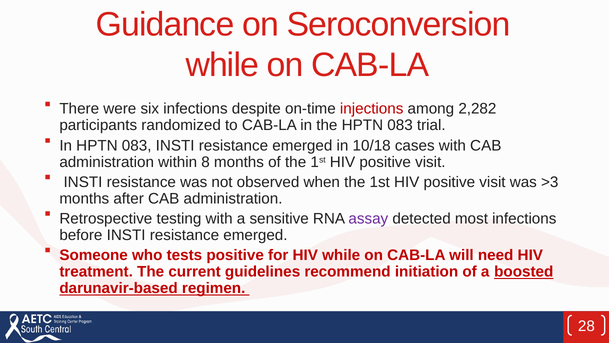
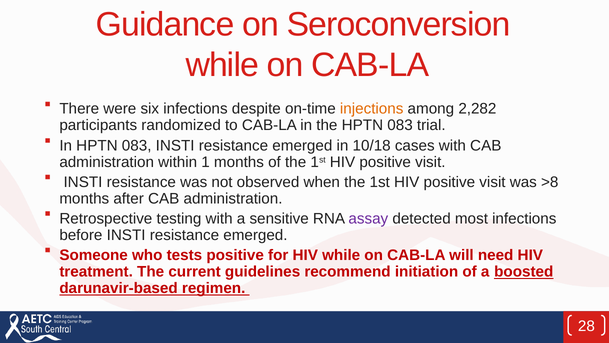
injections colour: red -> orange
8: 8 -> 1
>3: >3 -> >8
